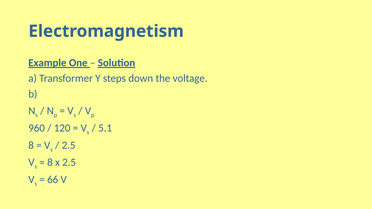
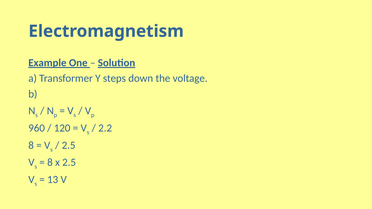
5.1: 5.1 -> 2.2
66: 66 -> 13
